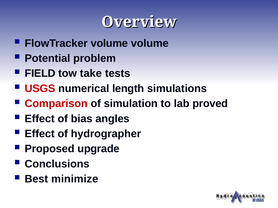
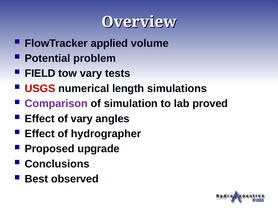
FlowTracker volume: volume -> applied
tow take: take -> vary
Comparison colour: red -> purple
of bias: bias -> vary
minimize: minimize -> observed
